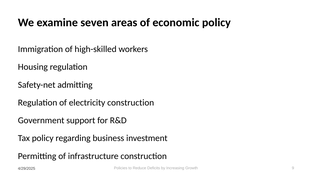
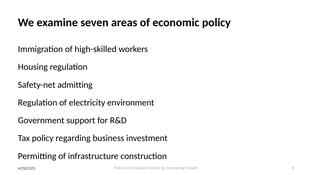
electricity construction: construction -> environment
